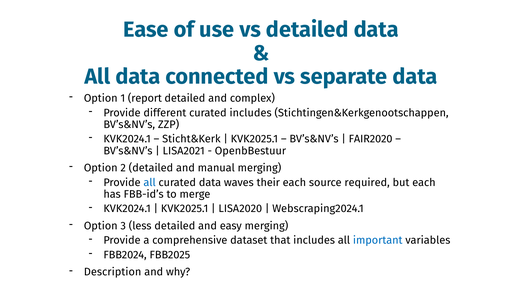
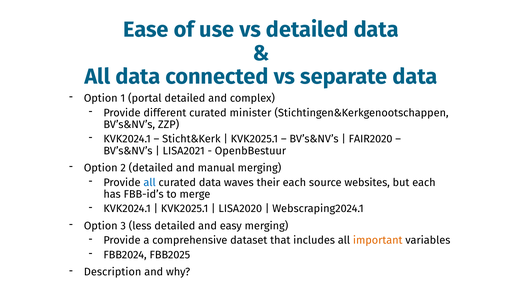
report: report -> portal
curated includes: includes -> minister
required: required -> websites
important colour: blue -> orange
